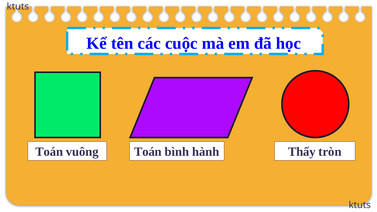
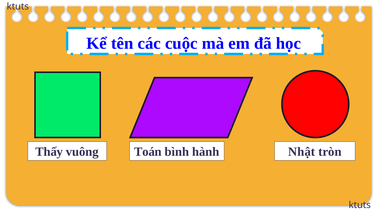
Toán at (49, 152): Toán -> Thấy
Thấy: Thấy -> Nhật
